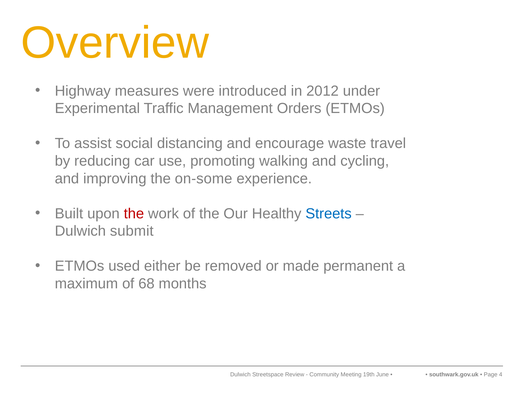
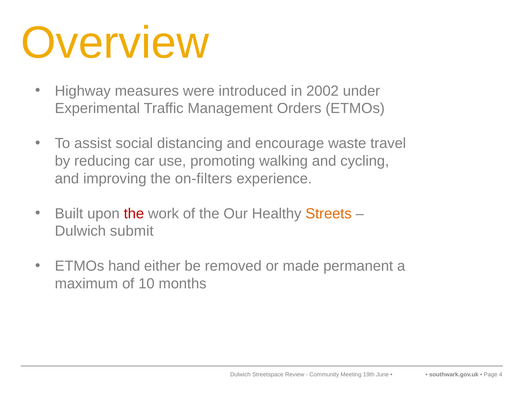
2012: 2012 -> 2002
on-some: on-some -> on-filters
Streets colour: blue -> orange
used: used -> hand
68: 68 -> 10
